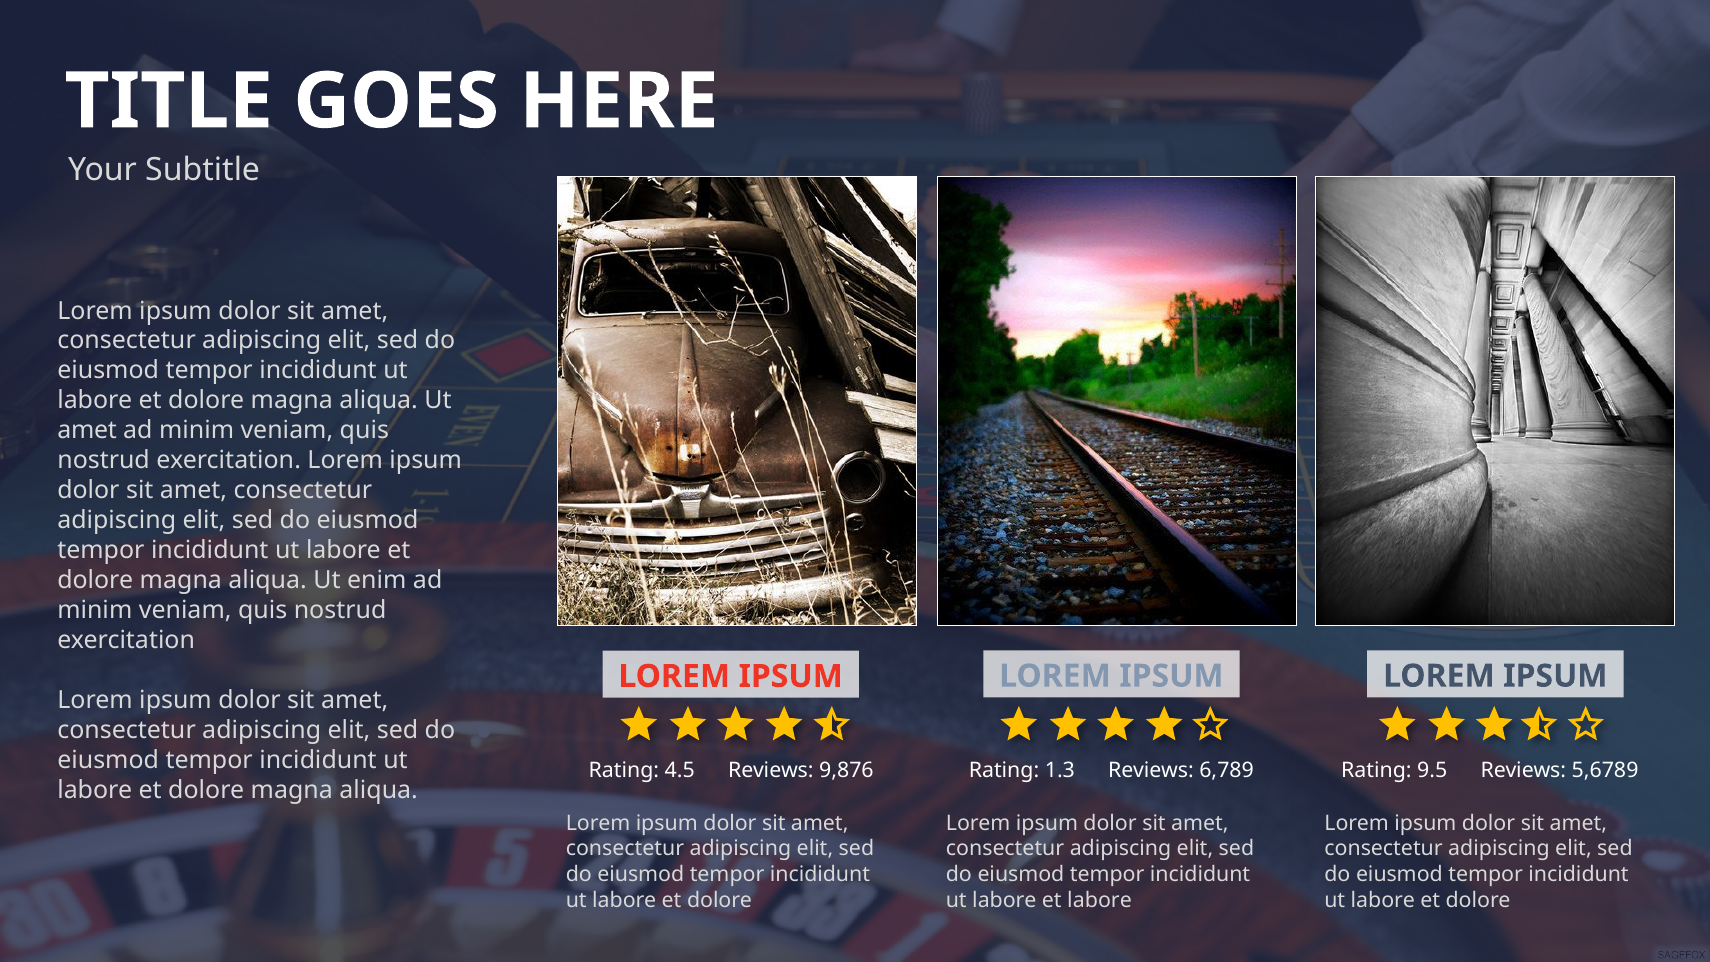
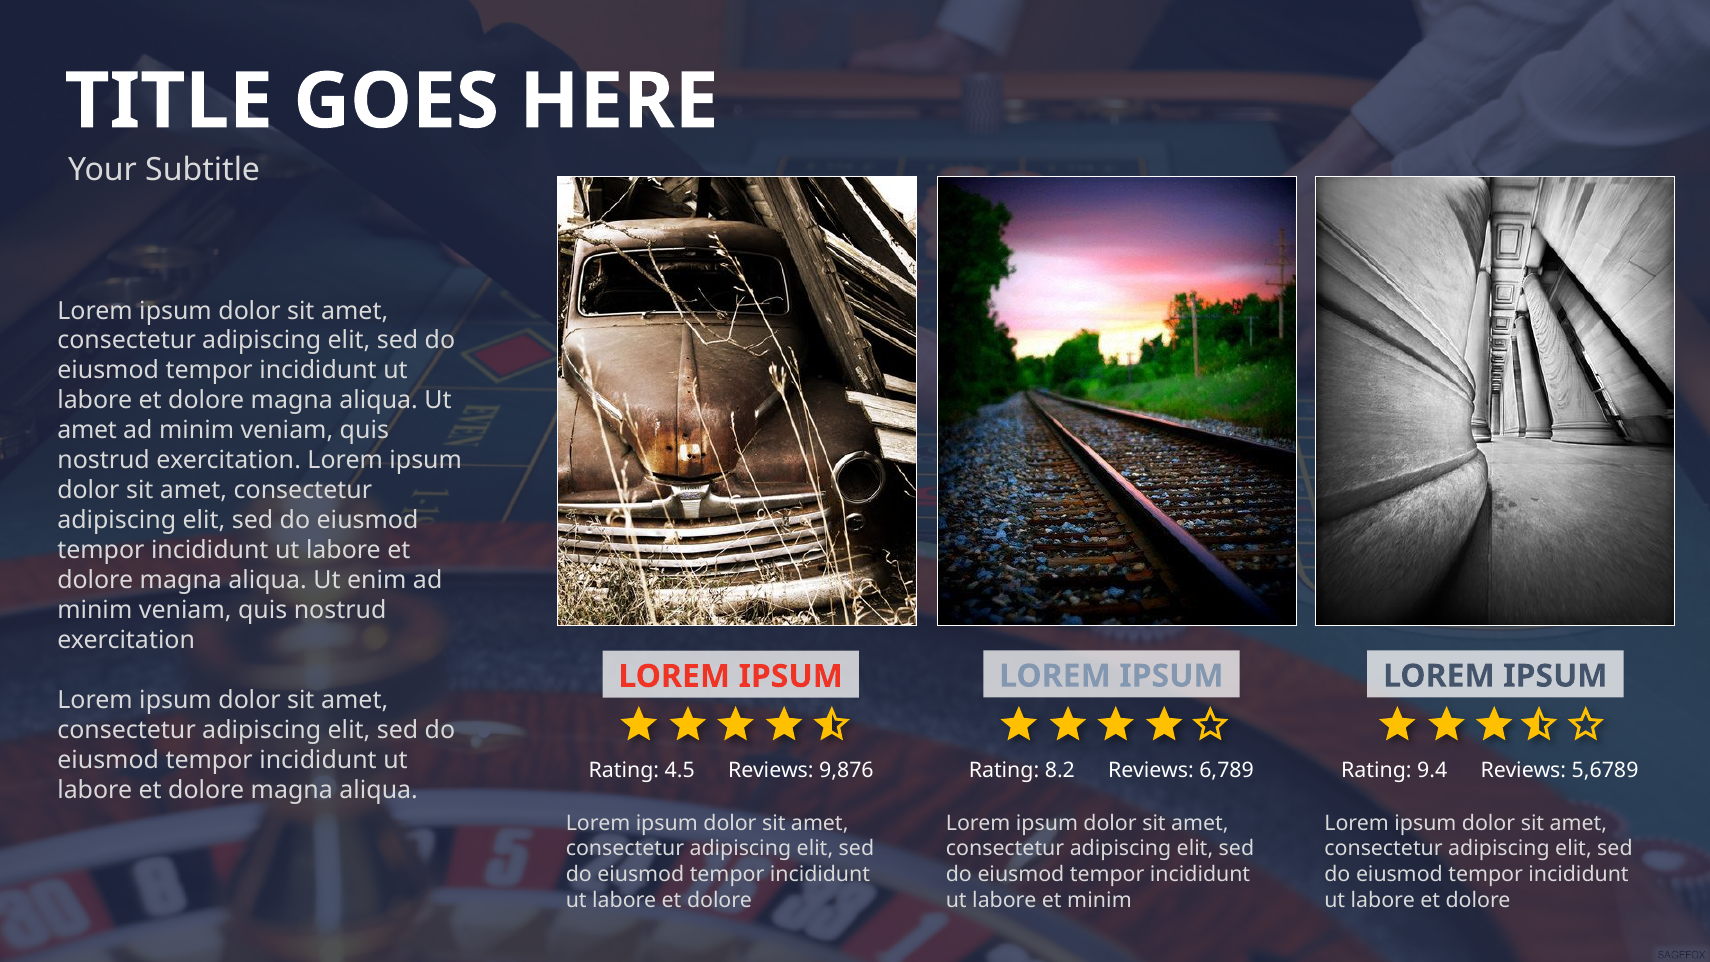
1.3: 1.3 -> 8.2
9.5: 9.5 -> 9.4
et labore: labore -> minim
